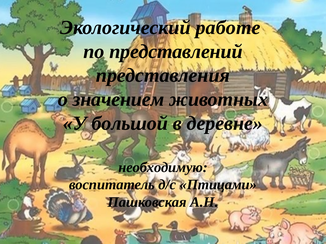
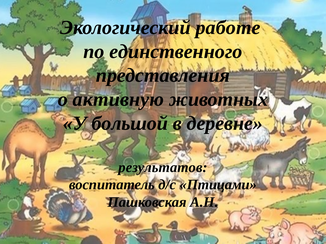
представлений: представлений -> единственного
значением: значением -> активную
необходимую: необходимую -> результатов
